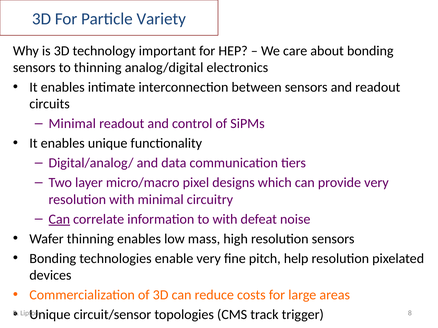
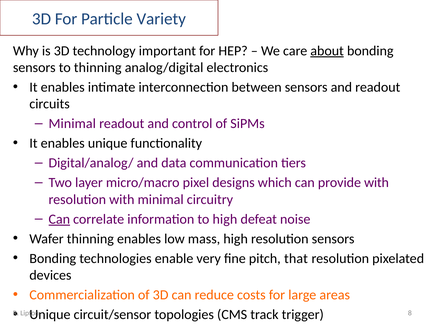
about underline: none -> present
provide very: very -> with
to with: with -> high
help: help -> that
